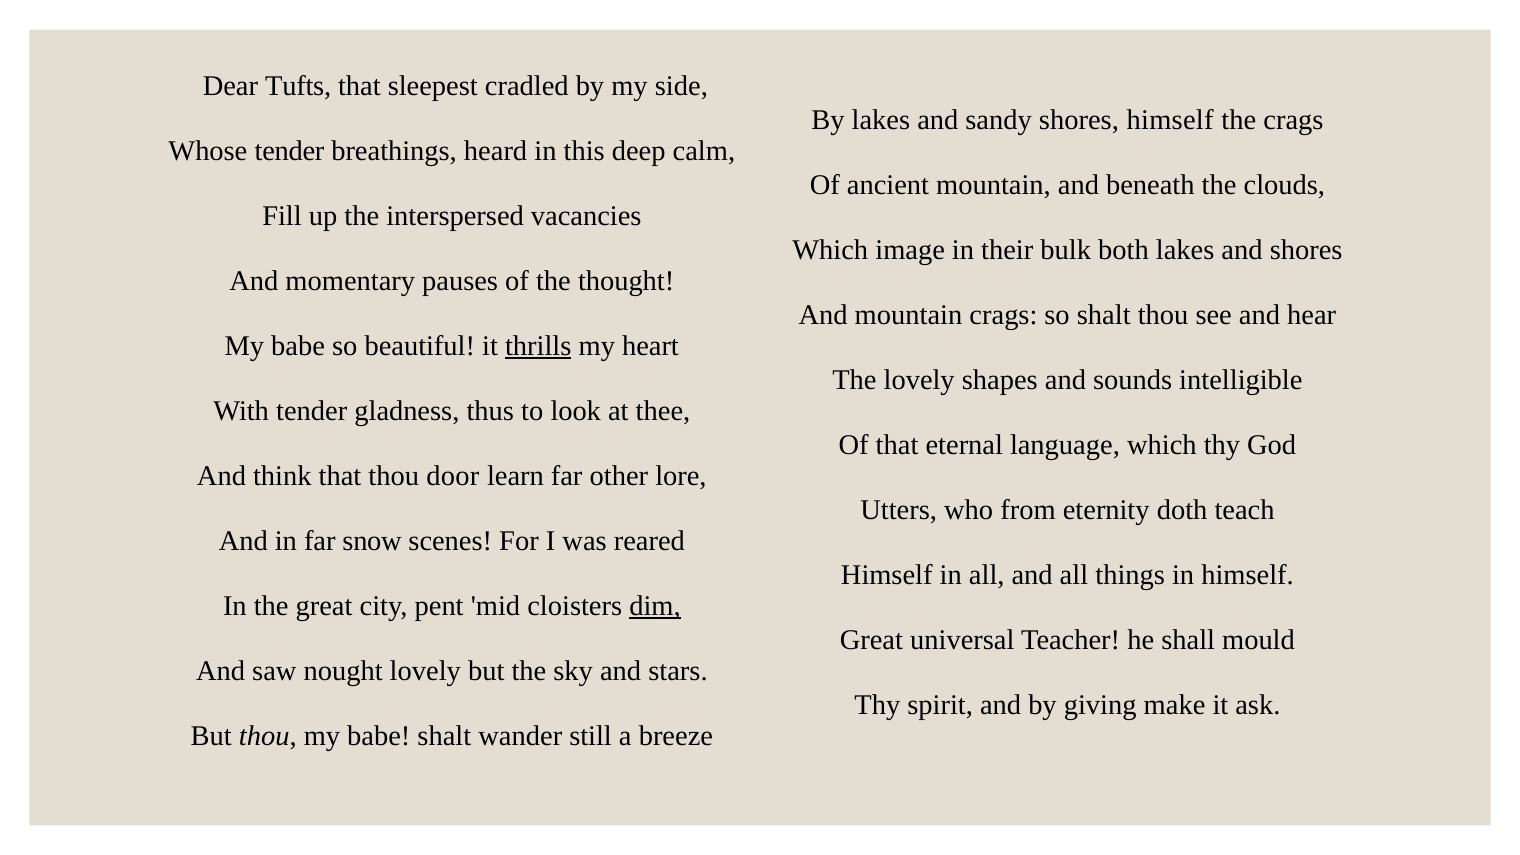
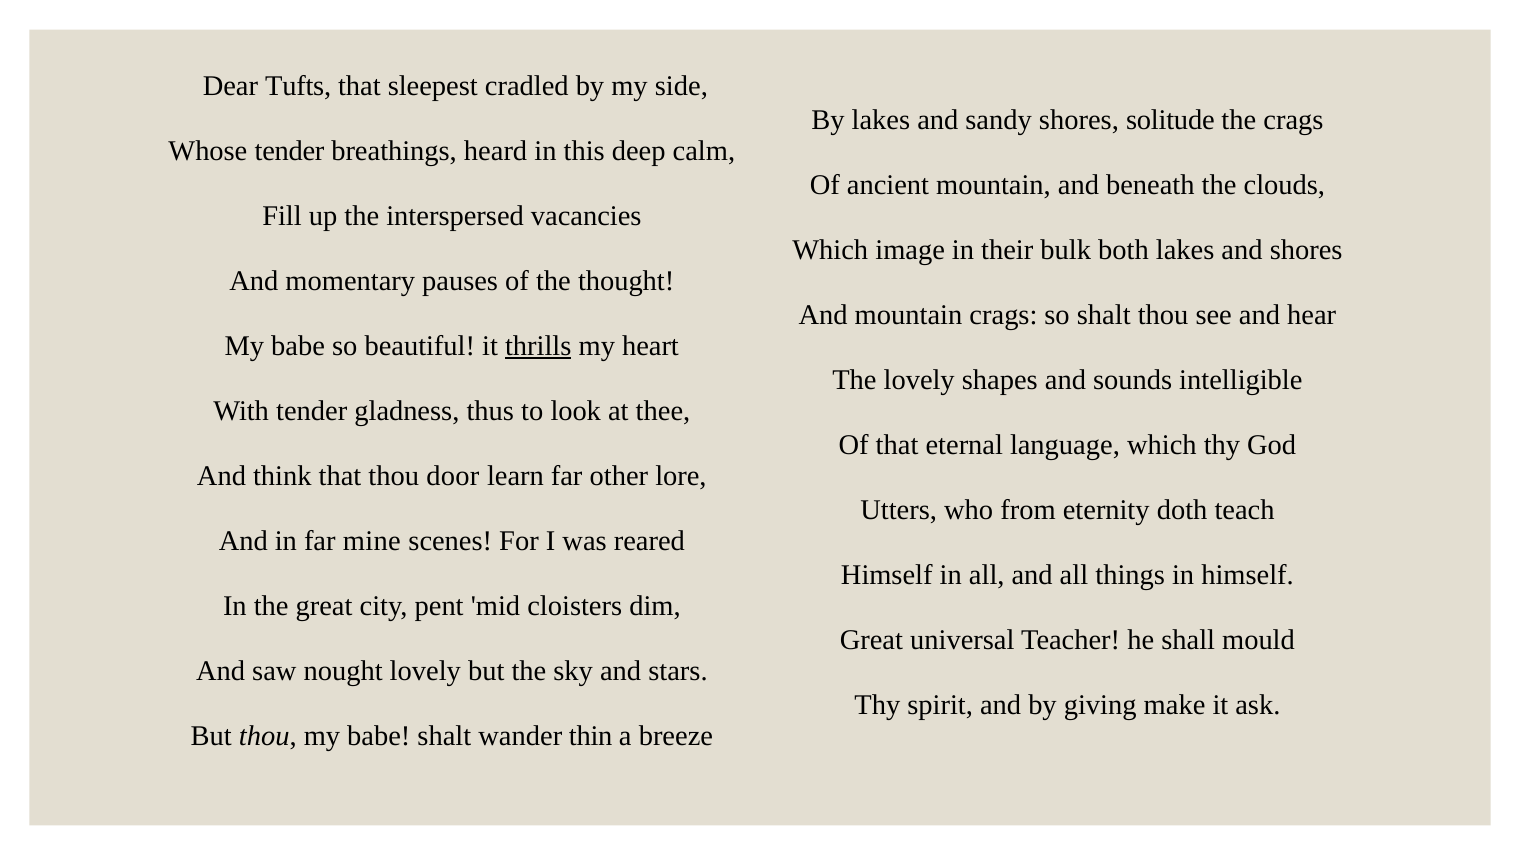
shores himself: himself -> solitude
snow: snow -> mine
dim underline: present -> none
still: still -> thin
